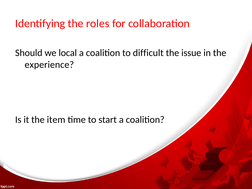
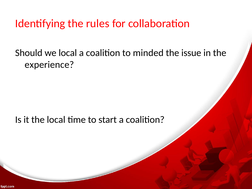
roles: roles -> rules
difficult: difficult -> minded
the item: item -> local
